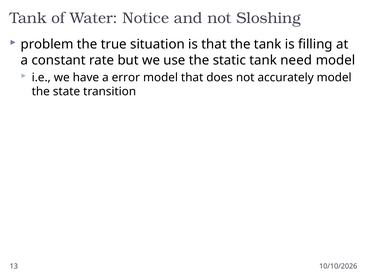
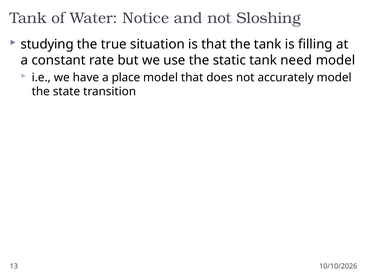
problem: problem -> studying
error: error -> place
